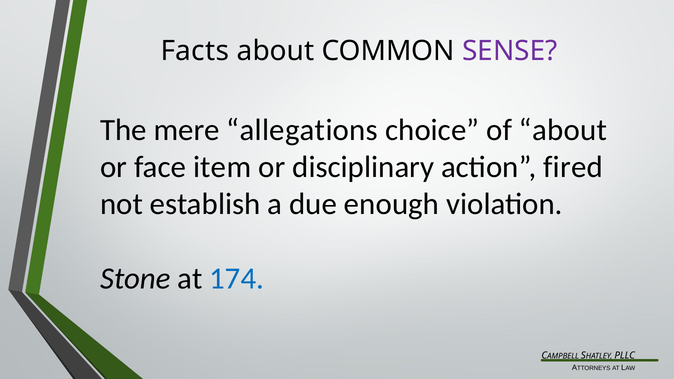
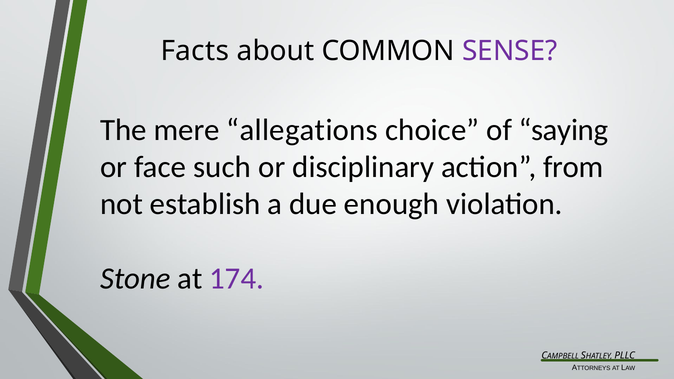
of about: about -> saying
item: item -> such
fired: fired -> from
174 colour: blue -> purple
